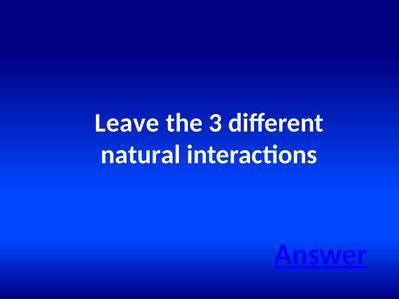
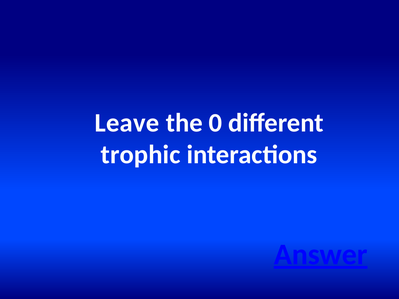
3: 3 -> 0
natural: natural -> trophic
